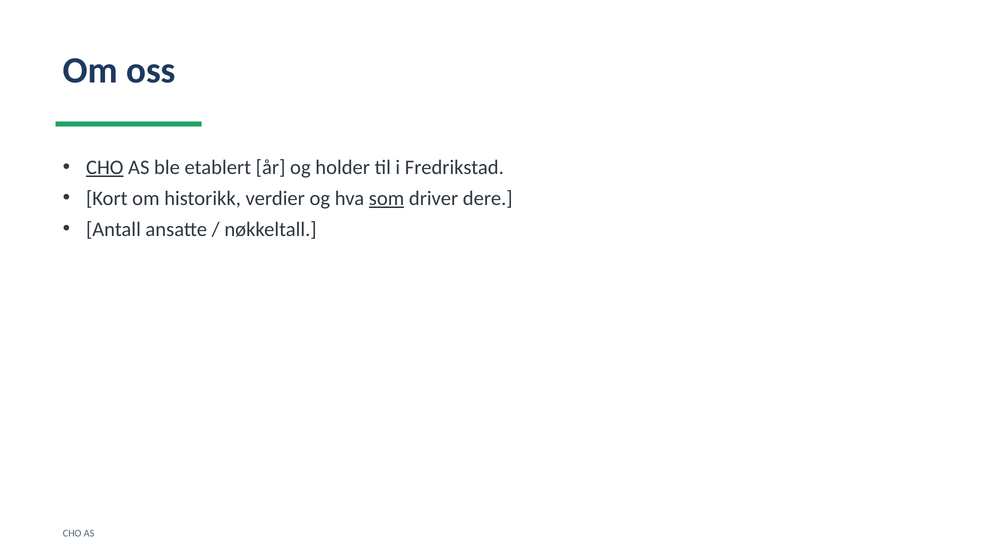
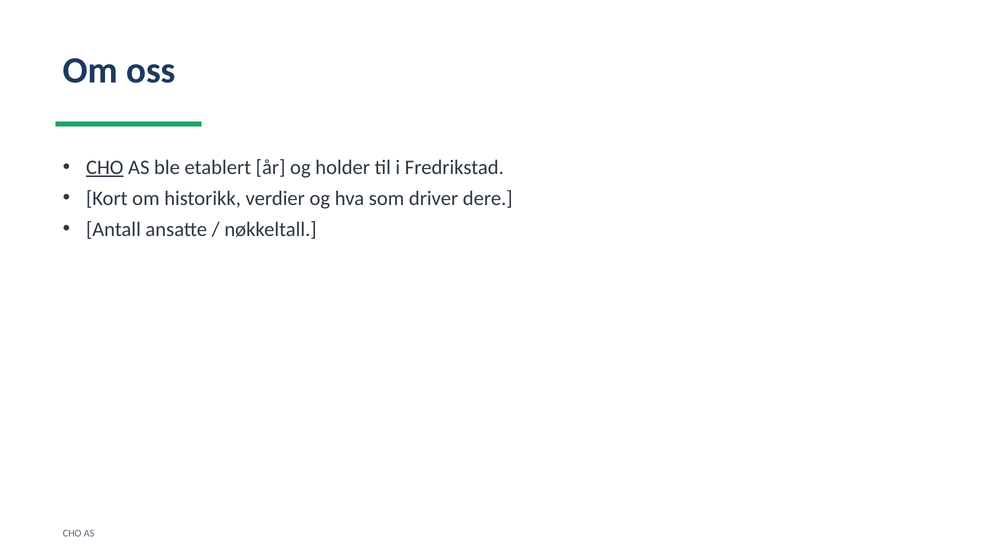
som underline: present -> none
